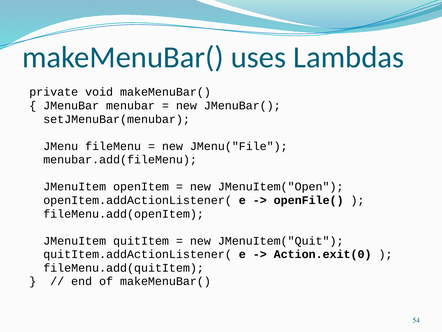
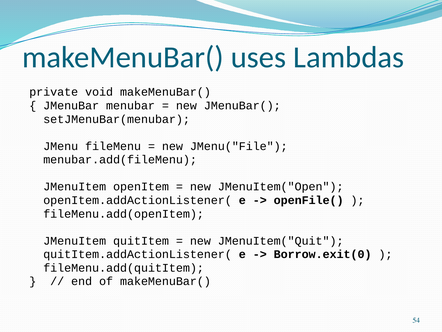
Action.exit(0: Action.exit(0 -> Borrow.exit(0
